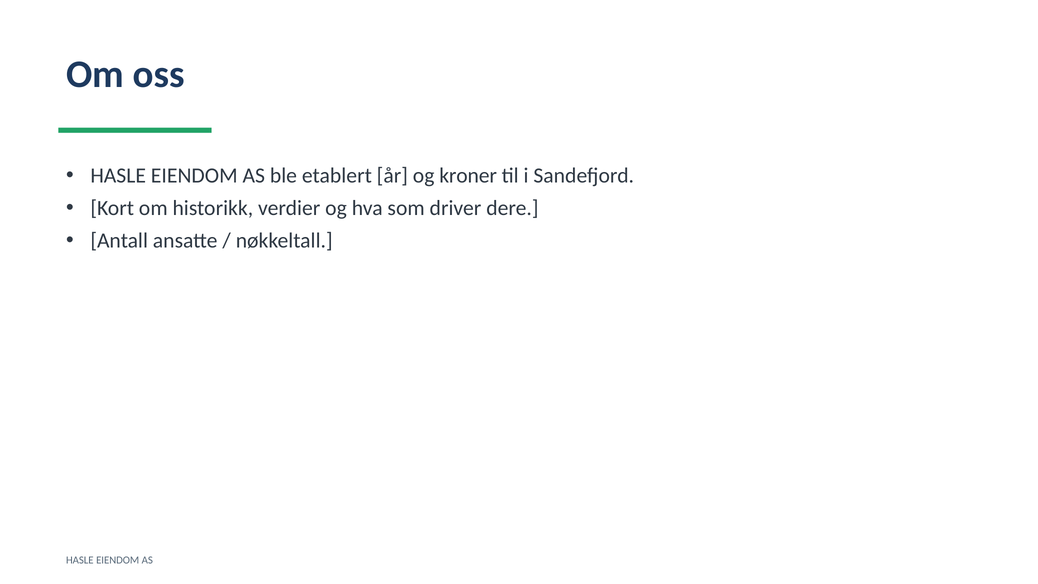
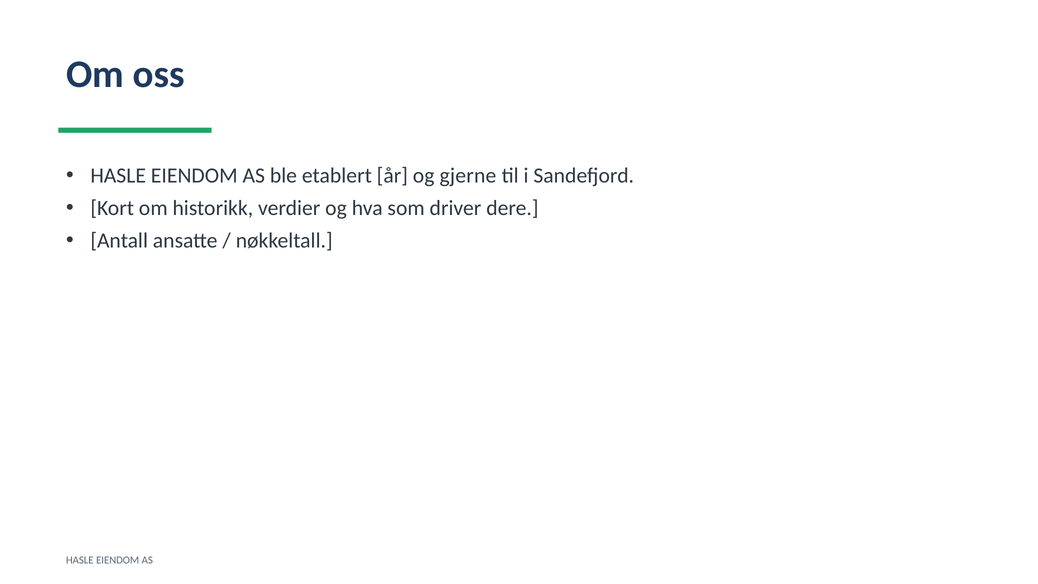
kroner: kroner -> gjerne
